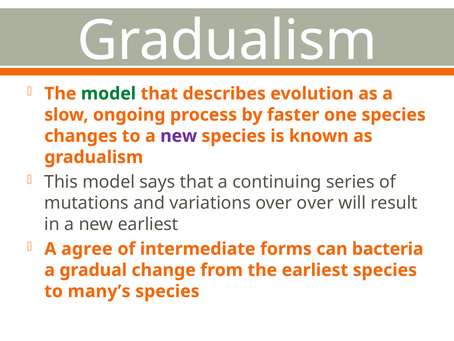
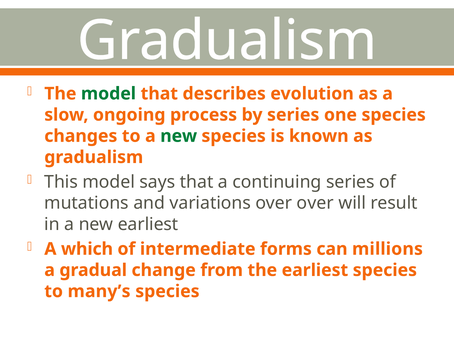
by faster: faster -> series
new at (179, 136) colour: purple -> green
agree: agree -> which
bacteria: bacteria -> millions
